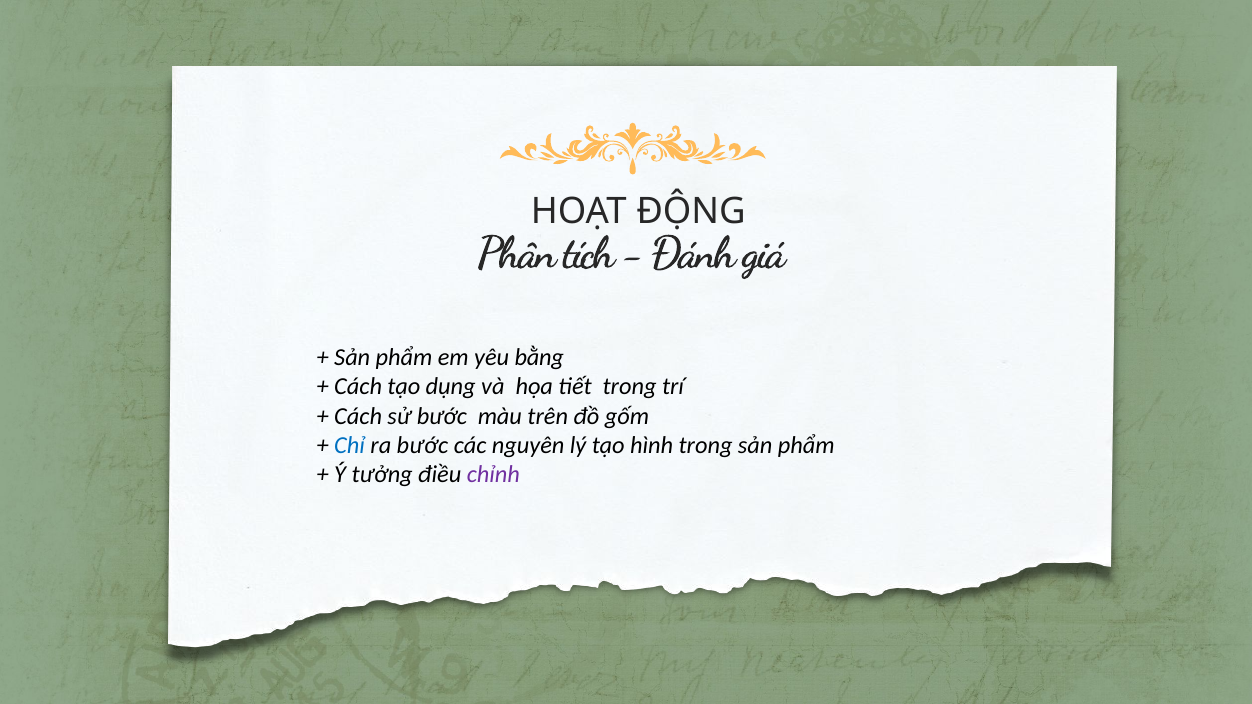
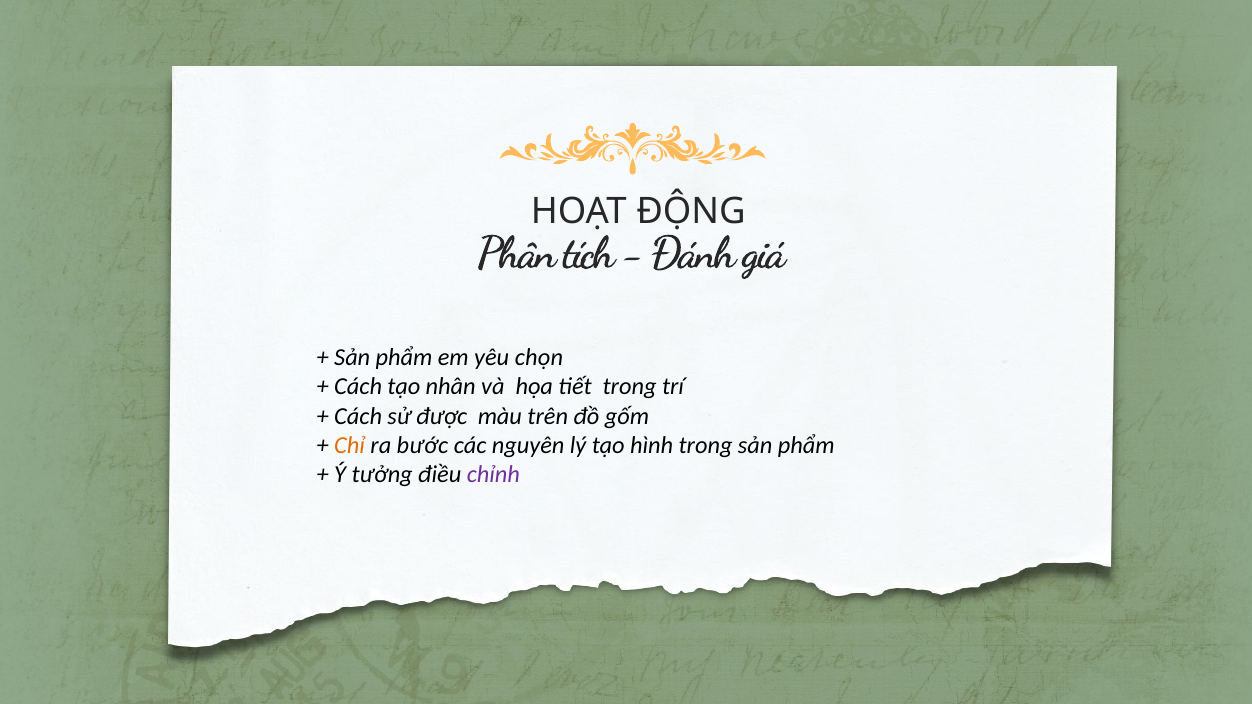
bằng: bằng -> chọn
dụng: dụng -> nhân
sử bước: bước -> được
Chỉ colour: blue -> orange
